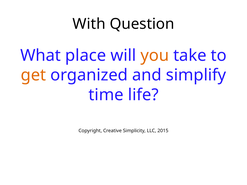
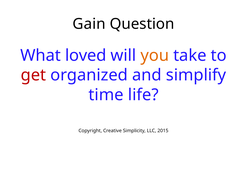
With: With -> Gain
place: place -> loved
get colour: orange -> red
